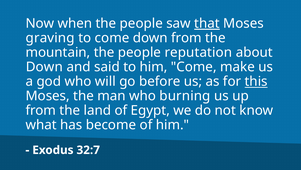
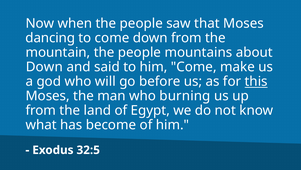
that underline: present -> none
graving: graving -> dancing
reputation: reputation -> mountains
32:7: 32:7 -> 32:5
